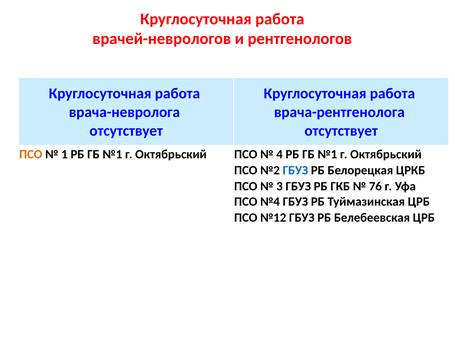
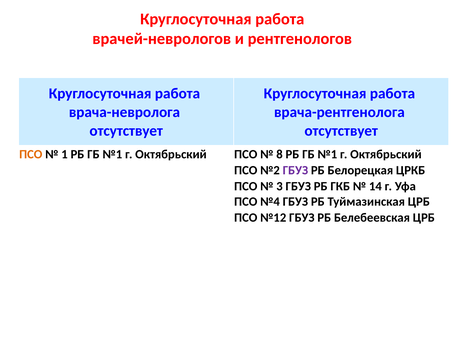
4: 4 -> 8
ГБУЗ at (295, 170) colour: blue -> purple
76: 76 -> 14
